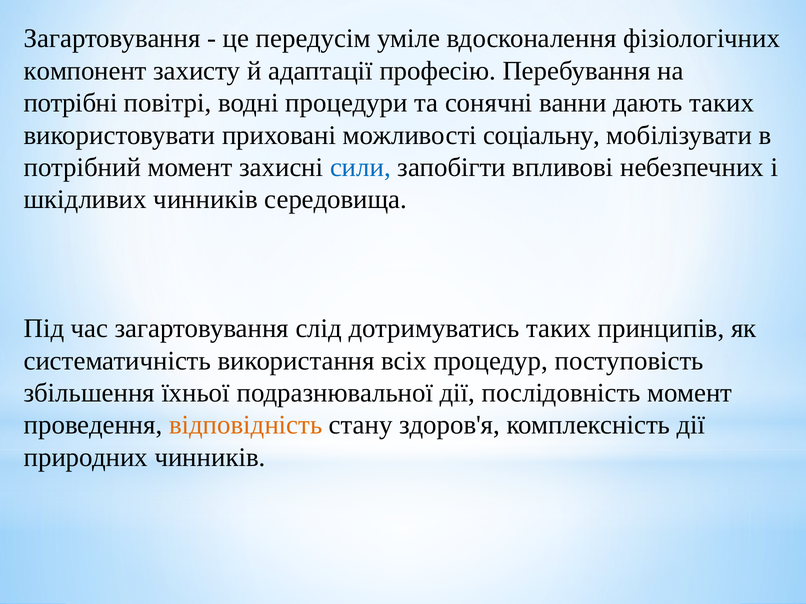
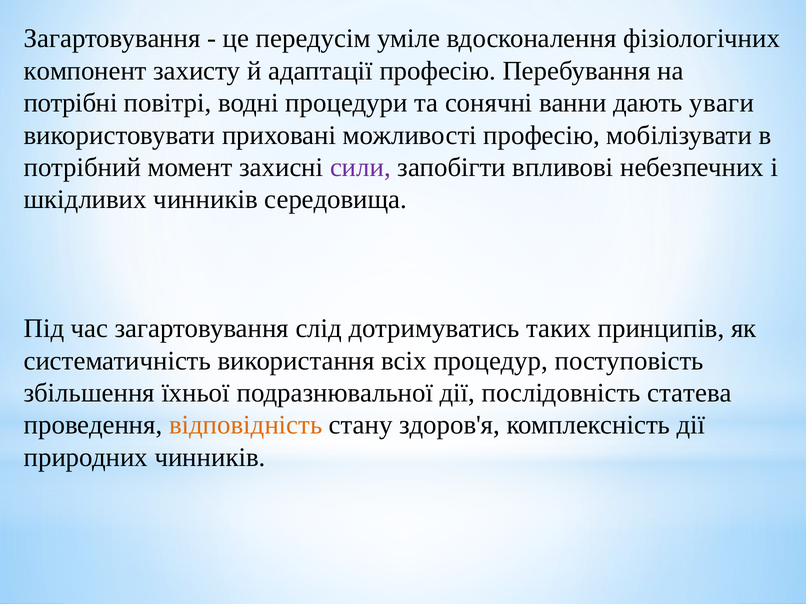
дають таких: таких -> уваги
можливості соціальну: соціальну -> професію
сили colour: blue -> purple
послідовність момент: момент -> статева
